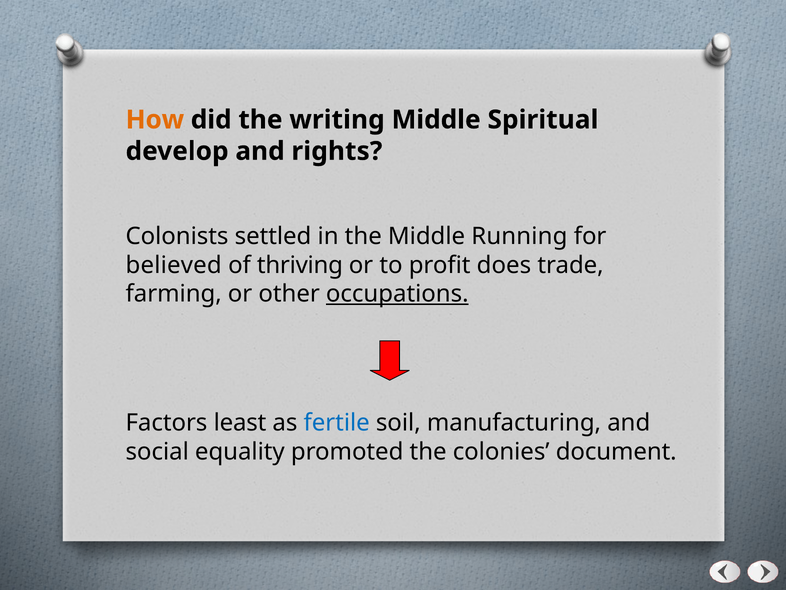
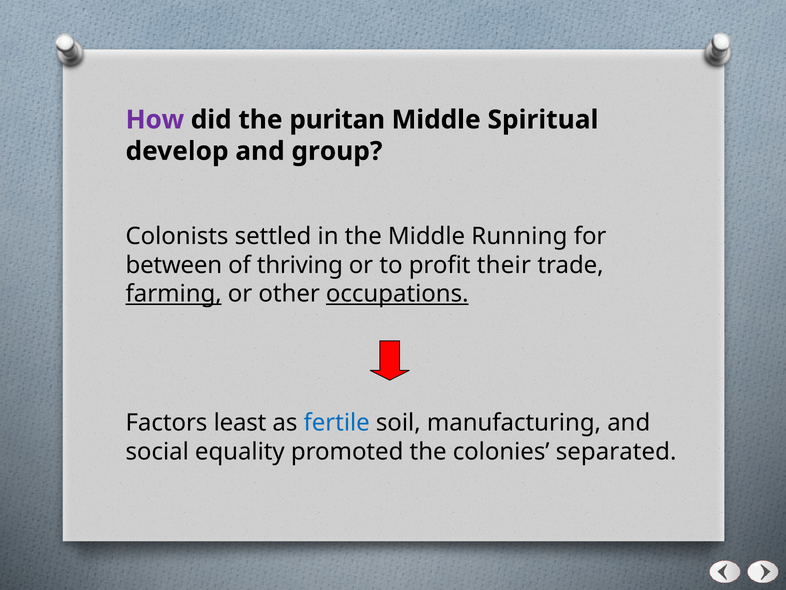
How colour: orange -> purple
writing: writing -> puritan
rights: rights -> group
believed: believed -> between
does: does -> their
farming underline: none -> present
document: document -> separated
